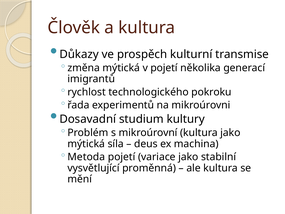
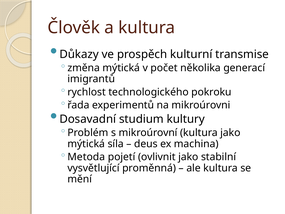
v pojetí: pojetí -> počet
variace: variace -> ovlivnit
